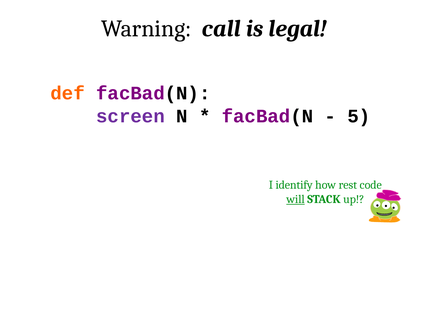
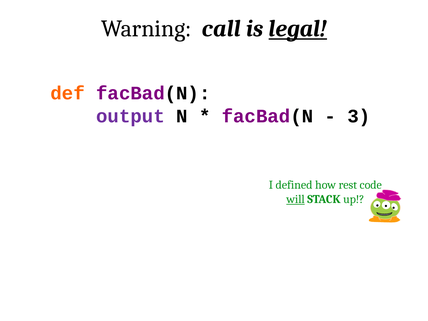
legal underline: none -> present
screen: screen -> output
5: 5 -> 3
identify: identify -> defined
